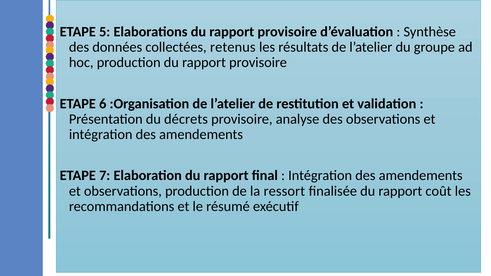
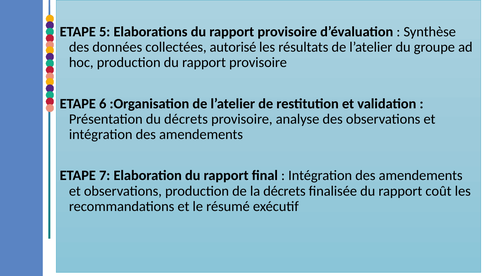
retenus: retenus -> autorisé
la ressort: ressort -> décrets
